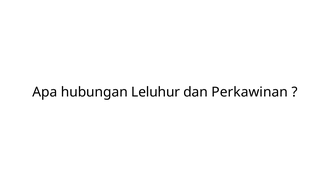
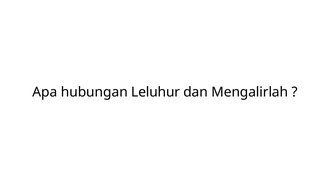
Perkawinan: Perkawinan -> Mengalirlah
